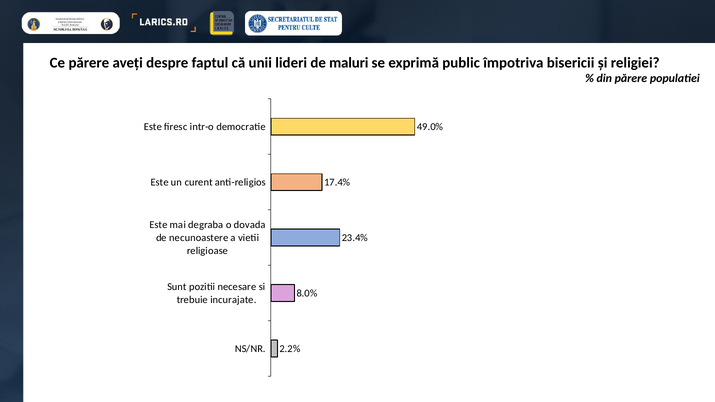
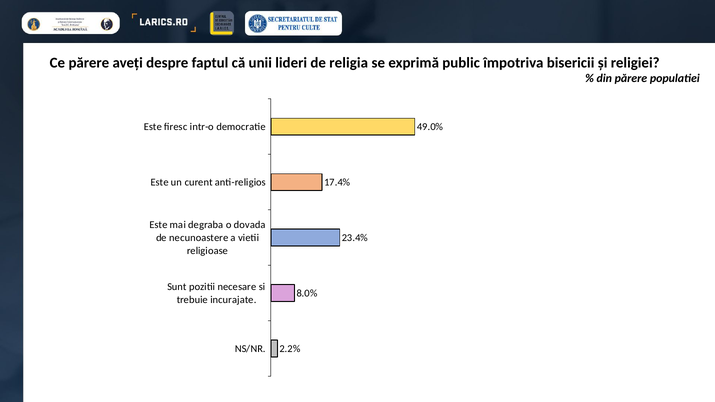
maluri: maluri -> religia
